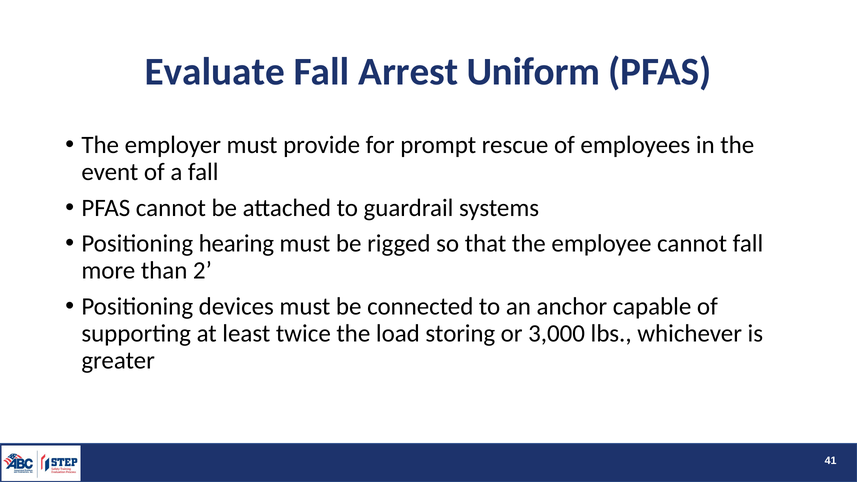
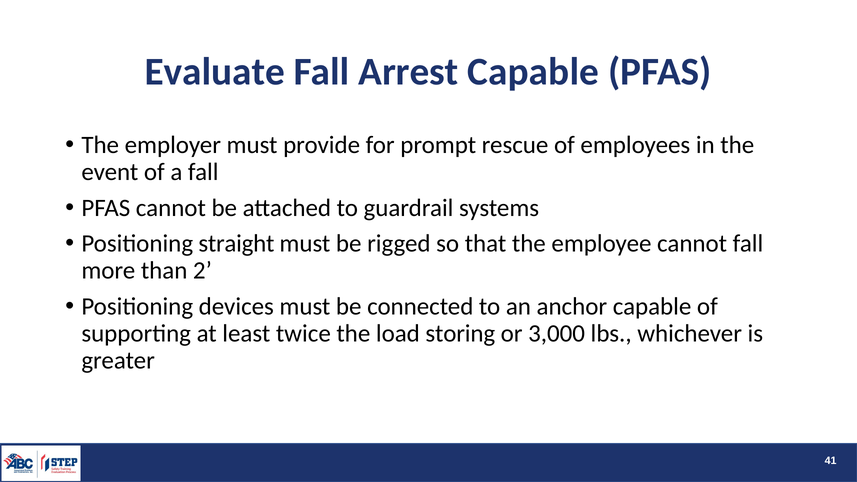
Arrest Uniform: Uniform -> Capable
hearing: hearing -> straight
